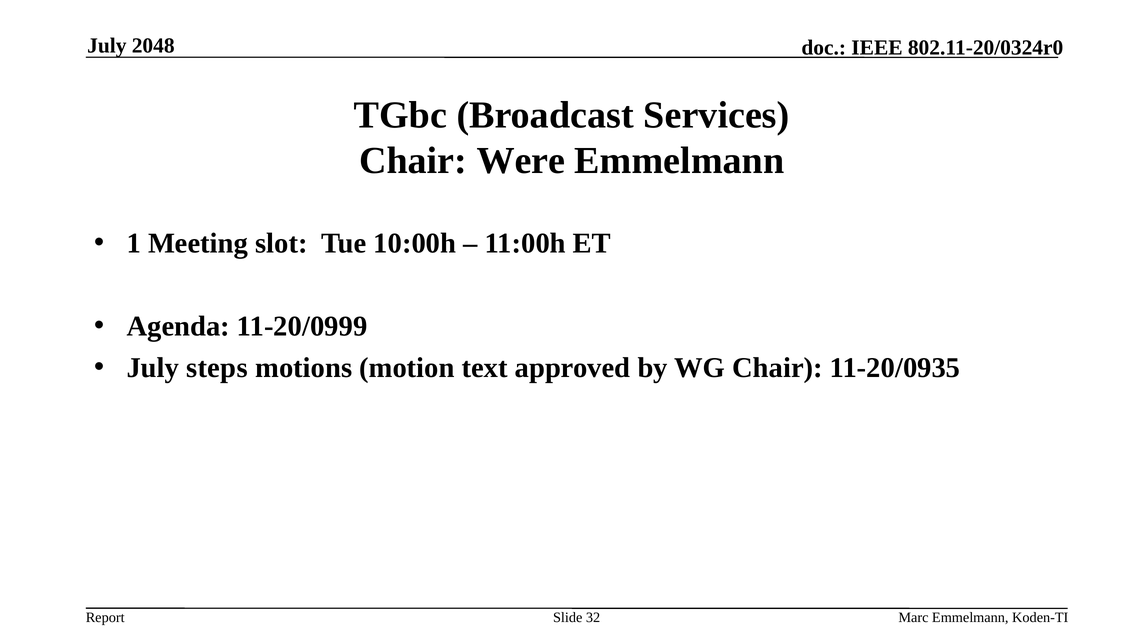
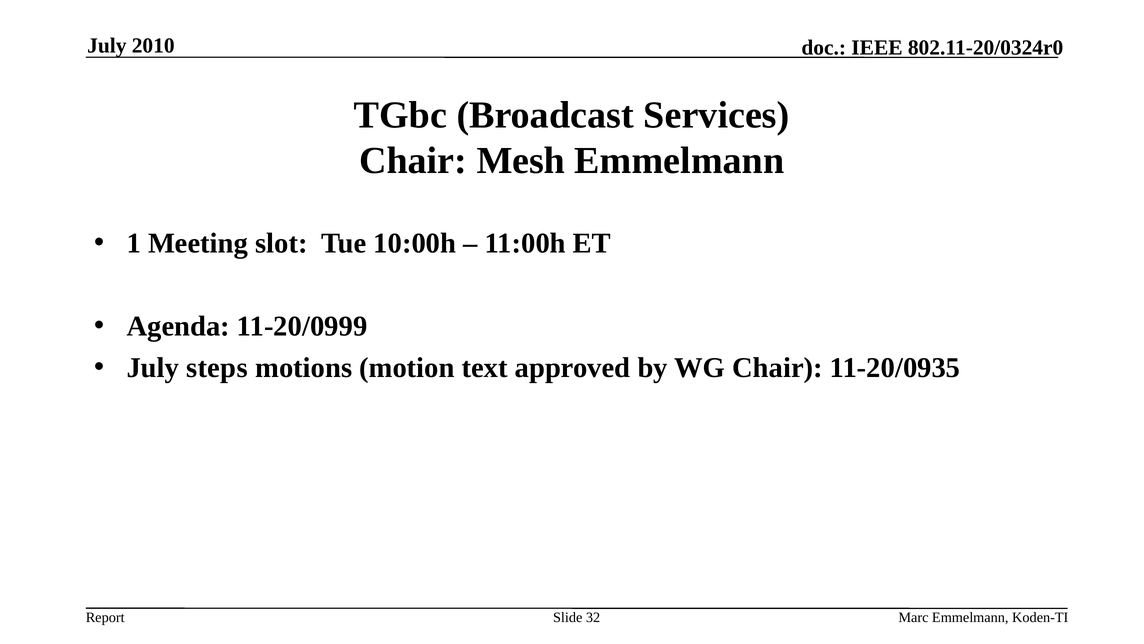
2048: 2048 -> 2010
Were: Were -> Mesh
